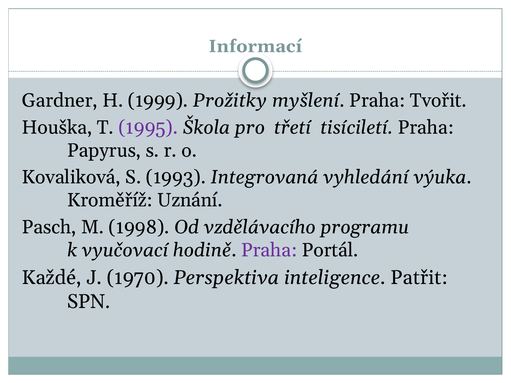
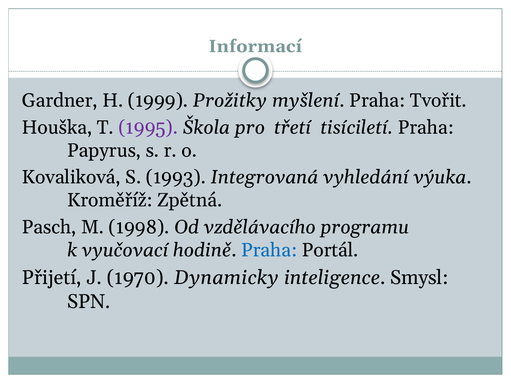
Uznání: Uznání -> Zpětná
Praha at (269, 250) colour: purple -> blue
Každé: Každé -> Přijetí
Perspektiva: Perspektiva -> Dynamicky
Patřit: Patřit -> Smysl
